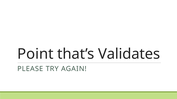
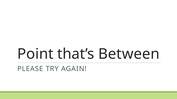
Validates: Validates -> Between
